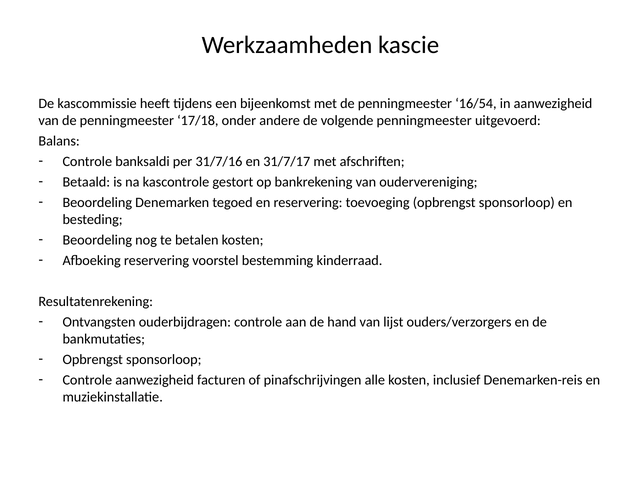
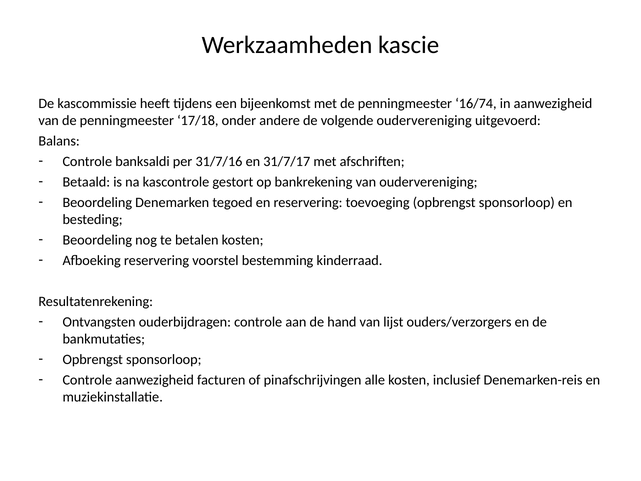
16/54: 16/54 -> 16/74
volgende penningmeester: penningmeester -> oudervereniging
